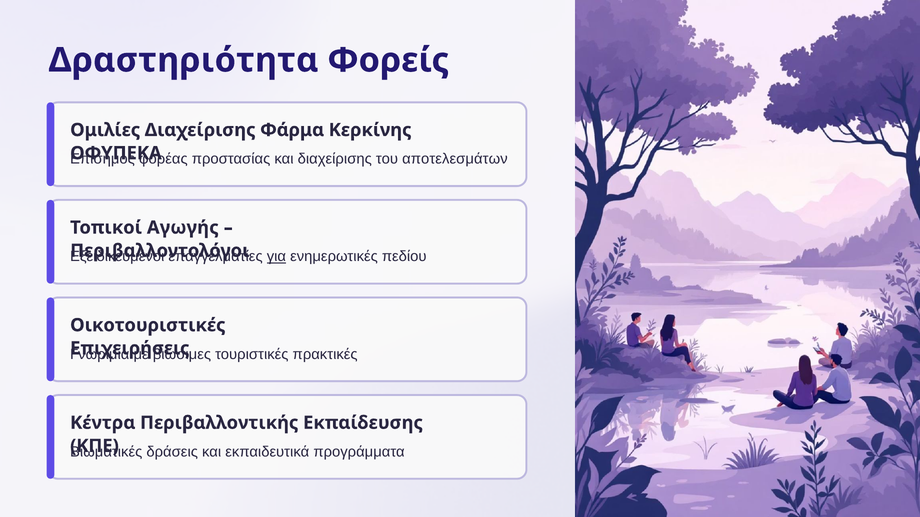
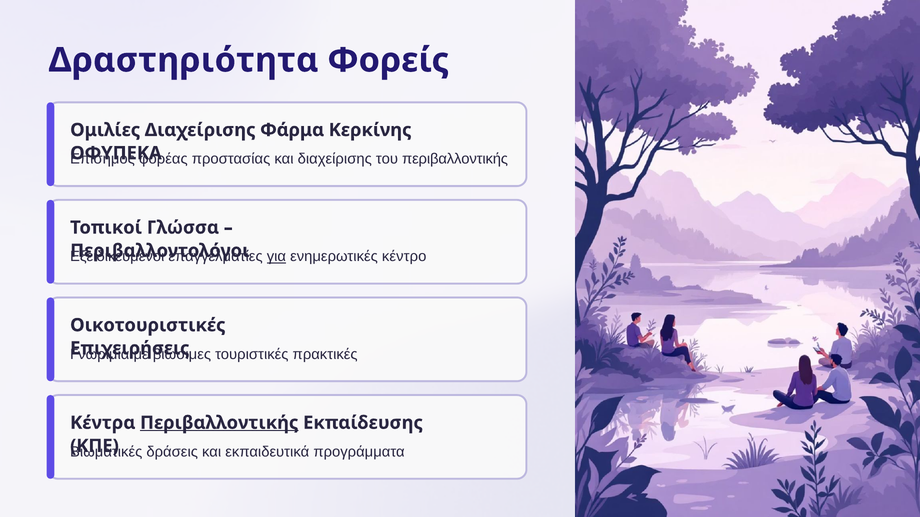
του αποτελεσμάτων: αποτελεσμάτων -> περιβαλλοντικής
Αγωγής: Αγωγής -> Γλώσσα
πεδίου: πεδίου -> κέντρο
Περιβαλλοντικής at (219, 423) underline: none -> present
